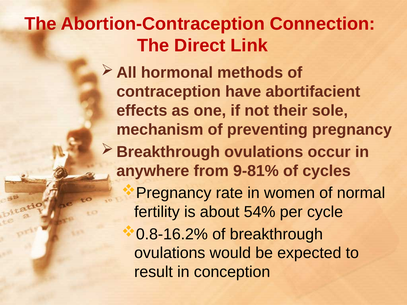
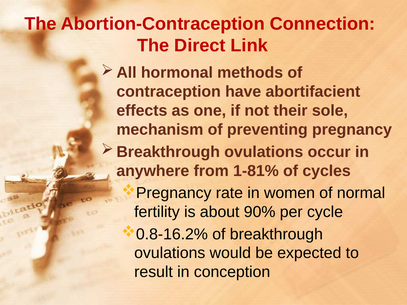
9-81%: 9-81% -> 1-81%
54%: 54% -> 90%
